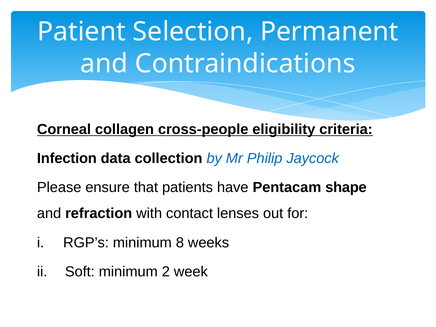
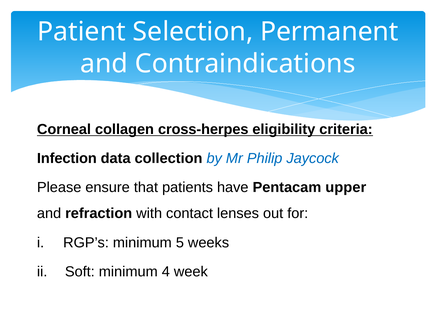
cross-people: cross-people -> cross-herpes
shape: shape -> upper
8: 8 -> 5
2: 2 -> 4
